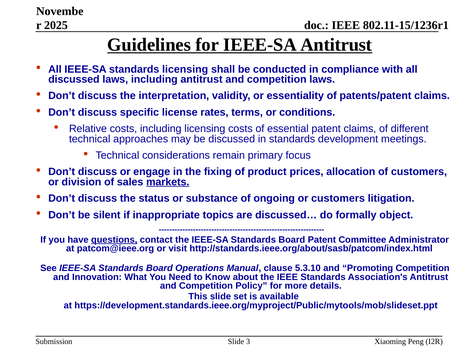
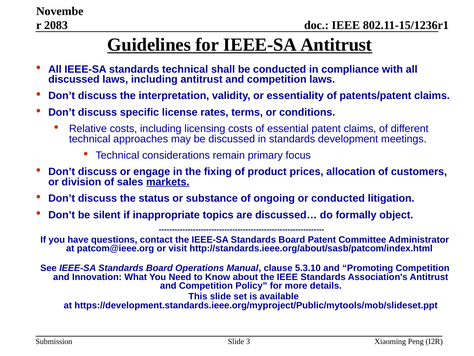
2025: 2025 -> 2083
standards licensing: licensing -> technical
or customers: customers -> conducted
questions underline: present -> none
